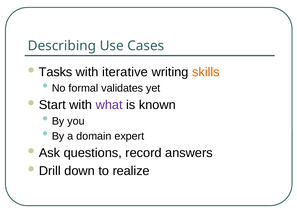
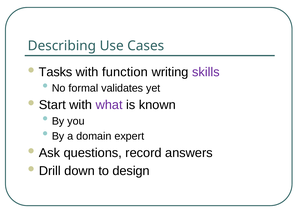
iterative: iterative -> function
skills colour: orange -> purple
realize: realize -> design
